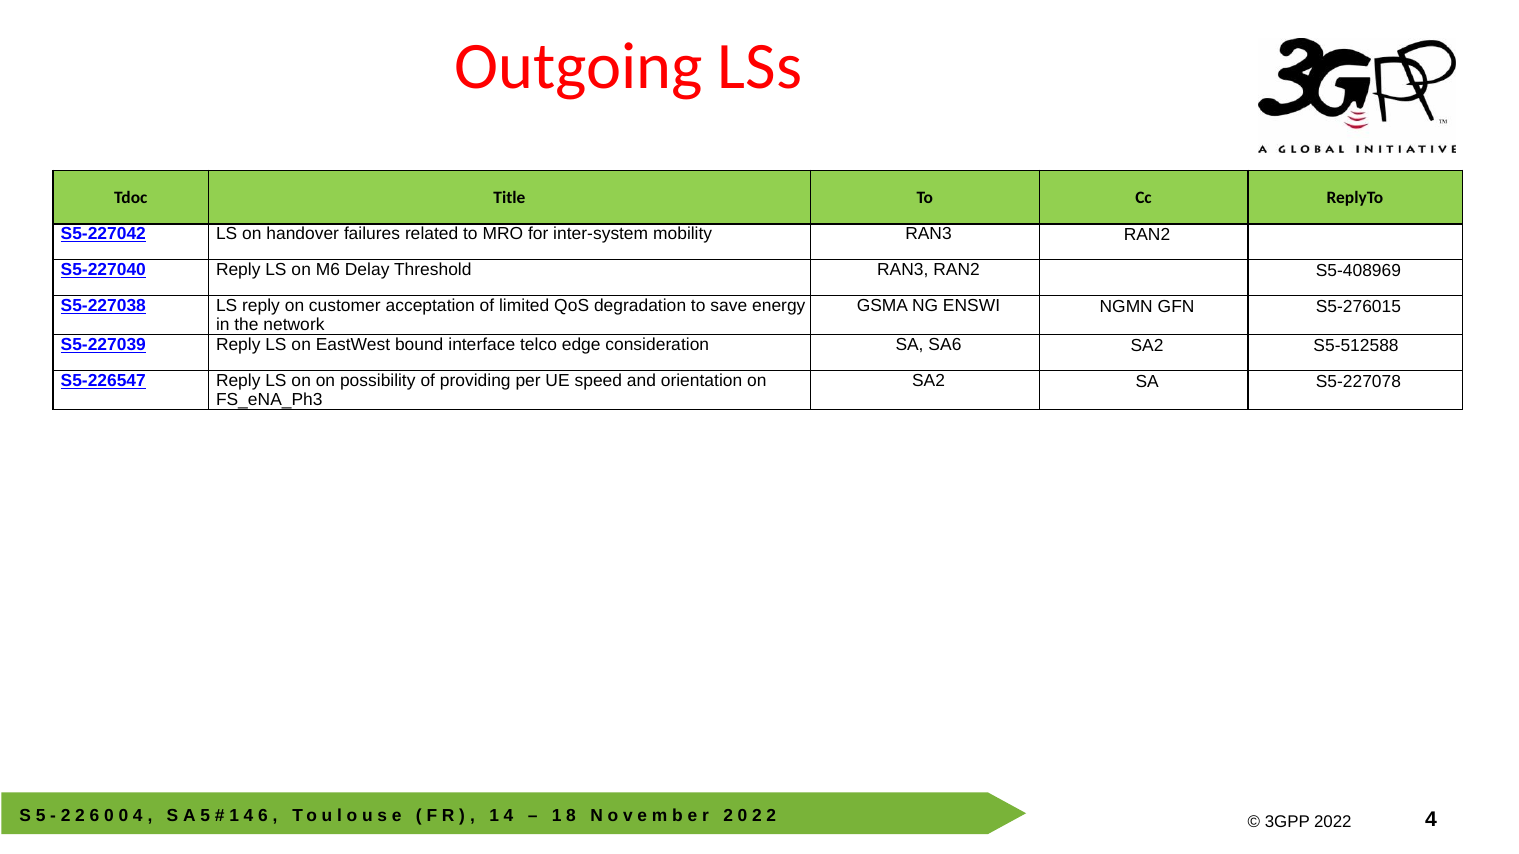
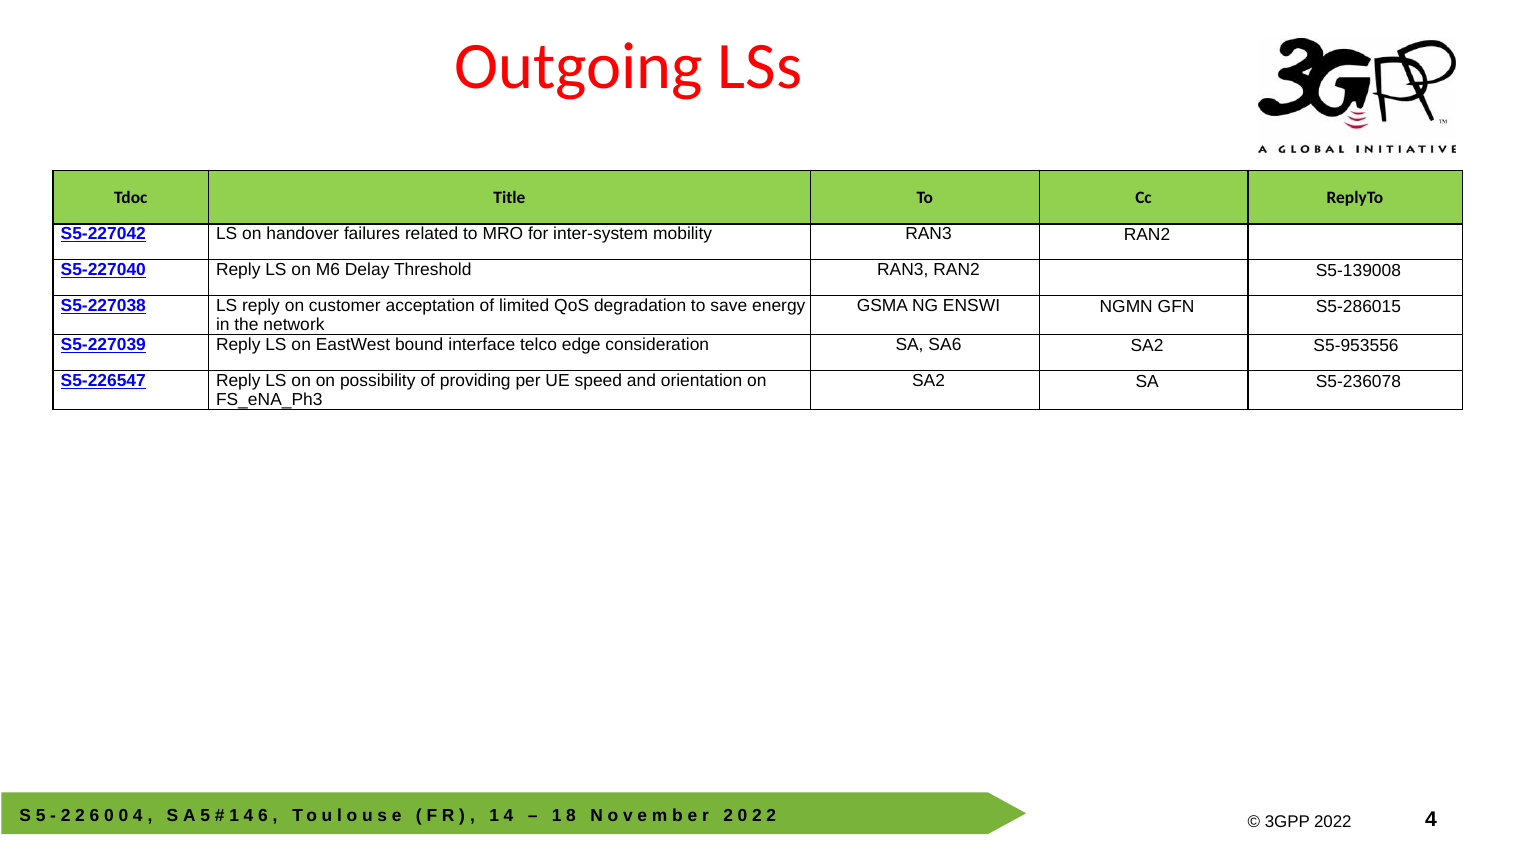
S5-408969: S5-408969 -> S5-139008
S5-276015: S5-276015 -> S5-286015
S5-512588: S5-512588 -> S5-953556
S5-227078: S5-227078 -> S5-236078
